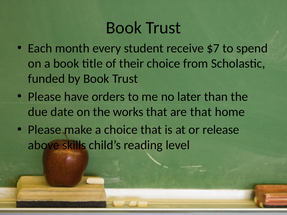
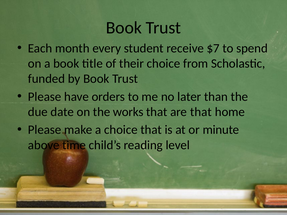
release: release -> minute
skills: skills -> time
